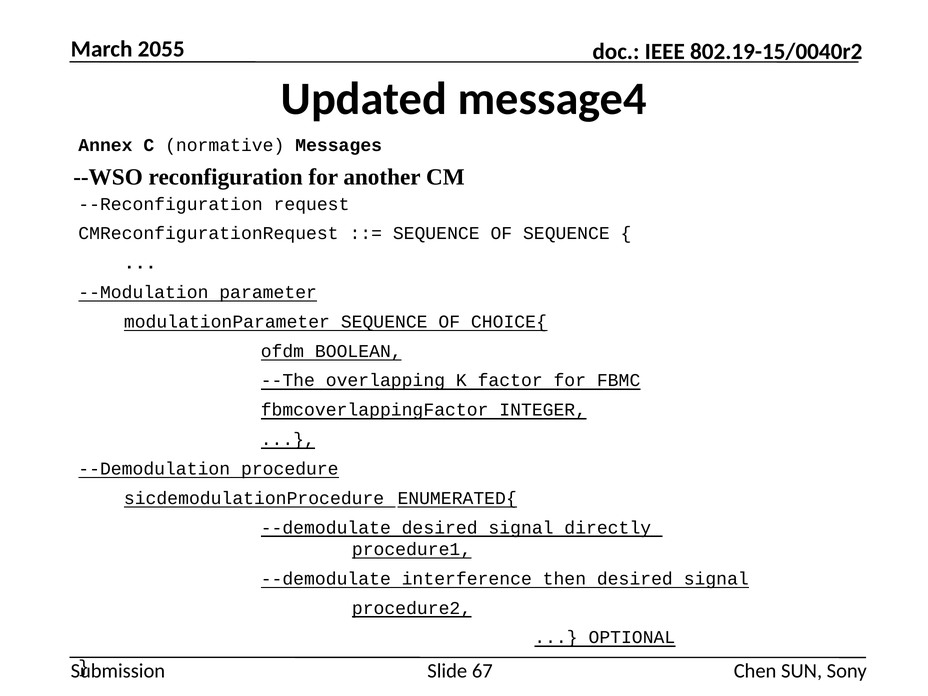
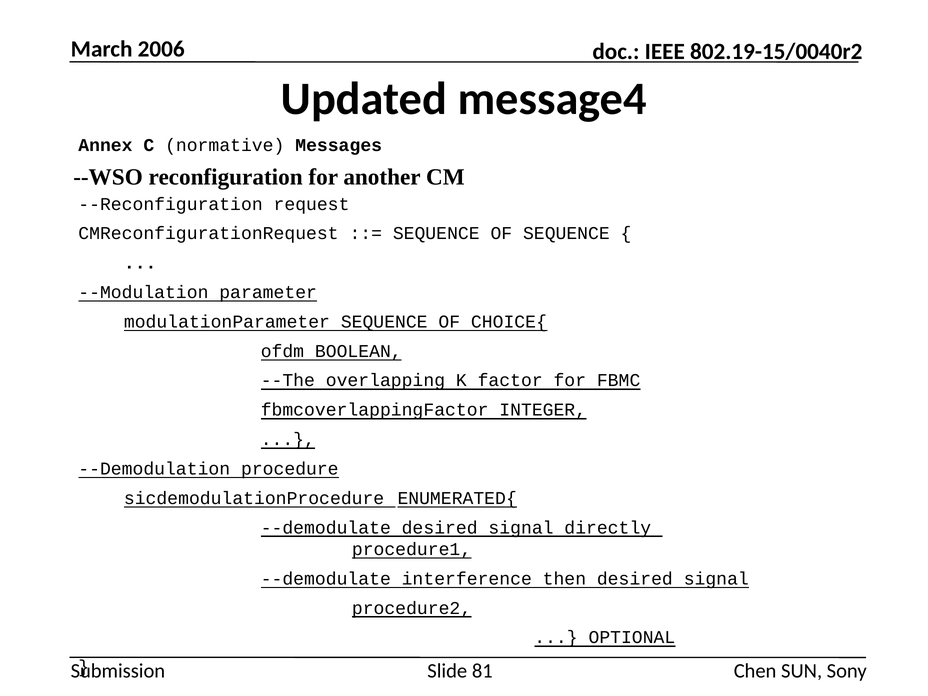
2055: 2055 -> 2006
67: 67 -> 81
